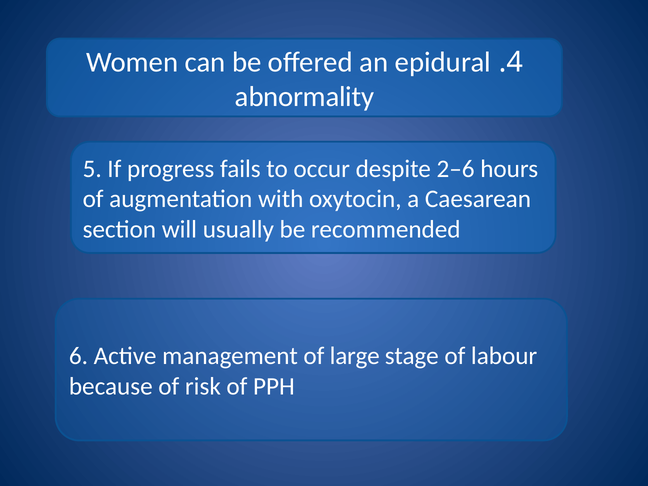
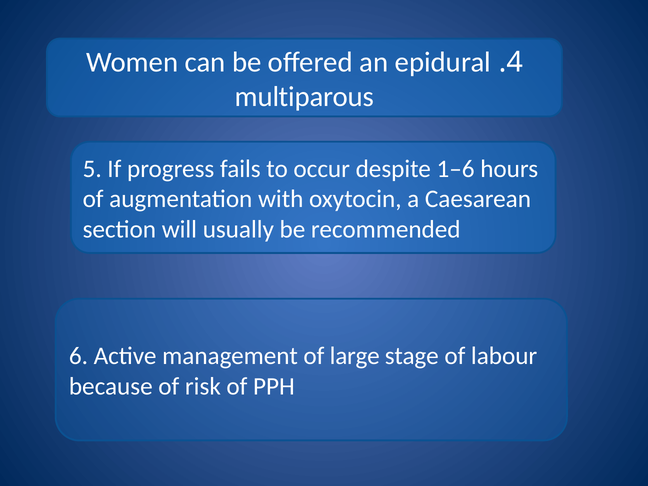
abnormality: abnormality -> multiparous
2–6: 2–6 -> 1–6
